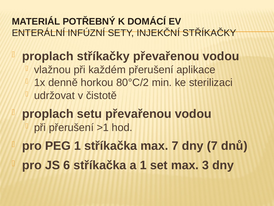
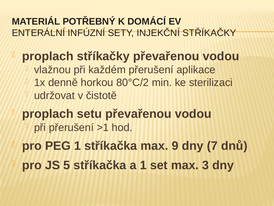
max 7: 7 -> 9
6: 6 -> 5
